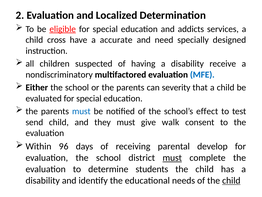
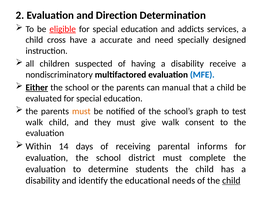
Localized: Localized -> Direction
Either underline: none -> present
severity: severity -> manual
must at (81, 111) colour: blue -> orange
effect: effect -> graph
send at (34, 122): send -> walk
96: 96 -> 14
develop: develop -> informs
must at (172, 157) underline: present -> none
